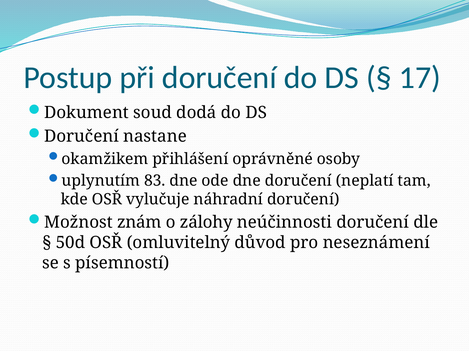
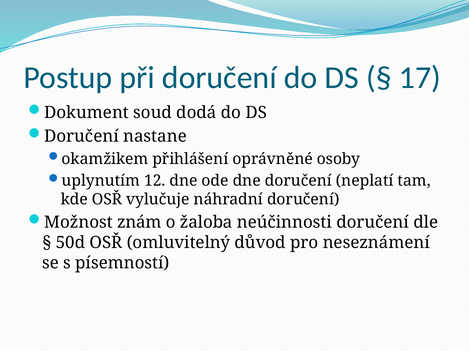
83: 83 -> 12
zálohy: zálohy -> žaloba
